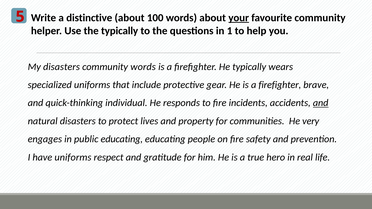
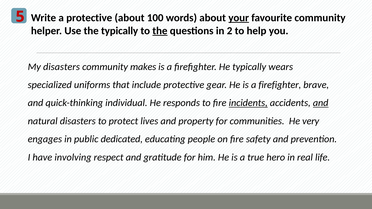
a distinctive: distinctive -> protective
the at (160, 31) underline: none -> present
1: 1 -> 2
community words: words -> makes
incidents underline: none -> present
public educating: educating -> dedicated
have uniforms: uniforms -> involving
